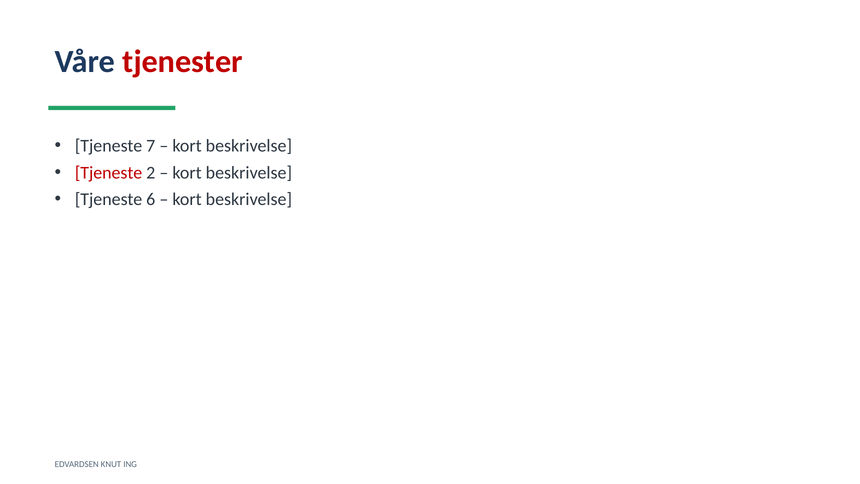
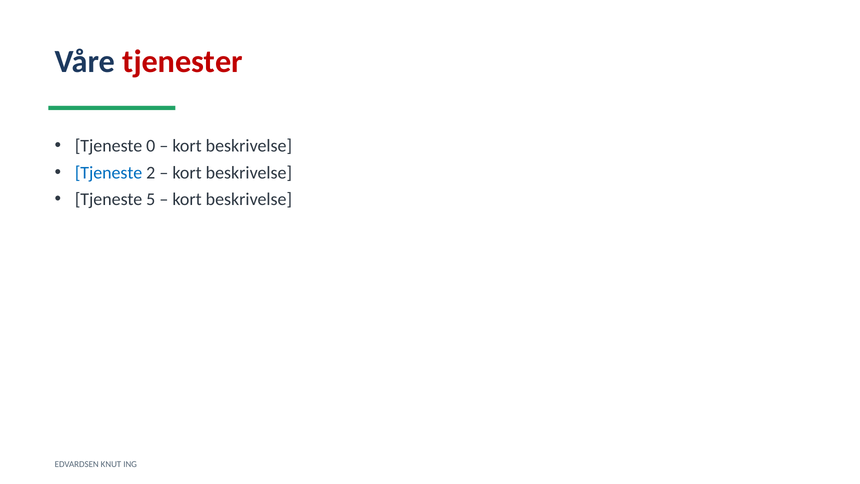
7: 7 -> 0
Tjeneste at (109, 173) colour: red -> blue
6: 6 -> 5
